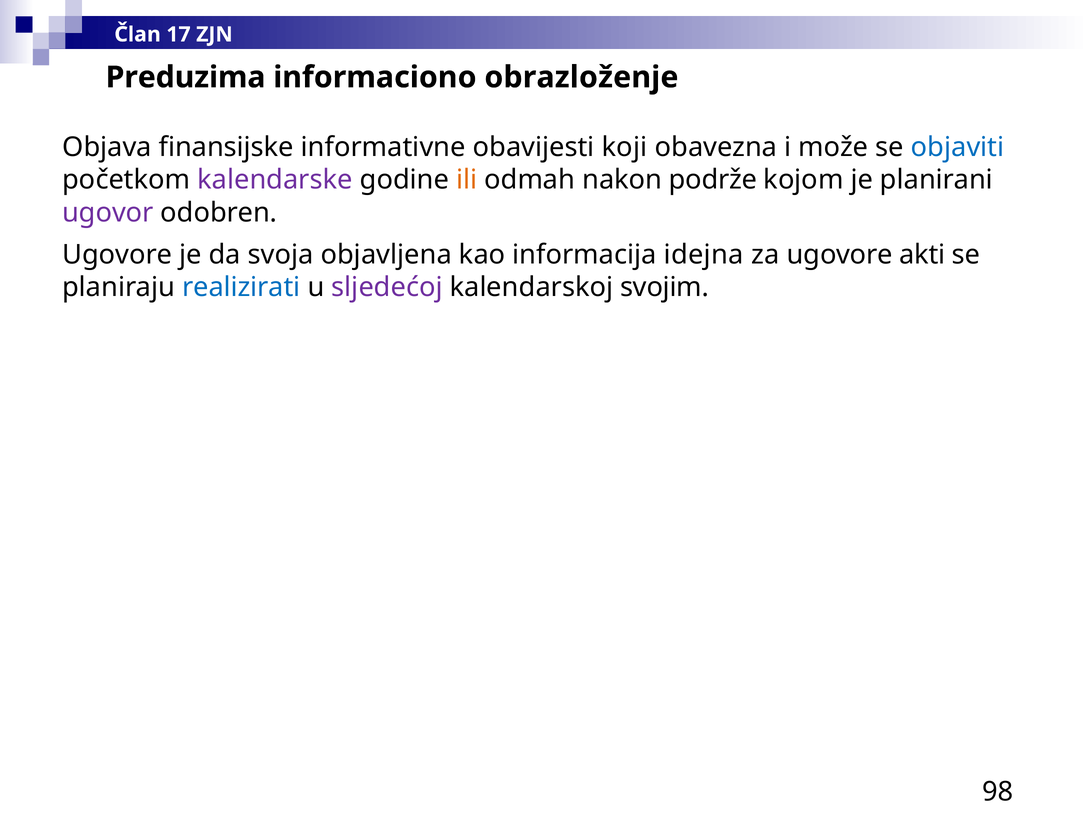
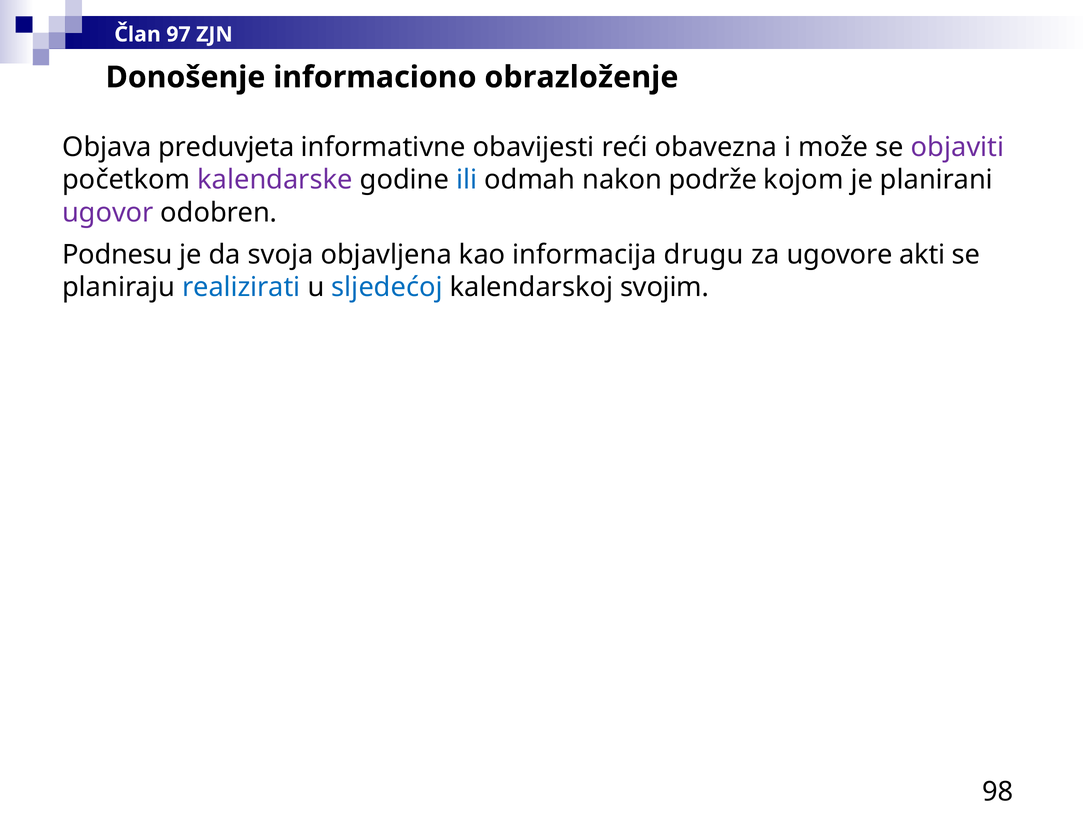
17: 17 -> 97
Preduzima: Preduzima -> Donošenje
finansijske: finansijske -> preduvjeta
koji: koji -> reći
objaviti colour: blue -> purple
ili colour: orange -> blue
Ugovore at (117, 254): Ugovore -> Podnesu
idejna: idejna -> drugu
sljedećoj colour: purple -> blue
